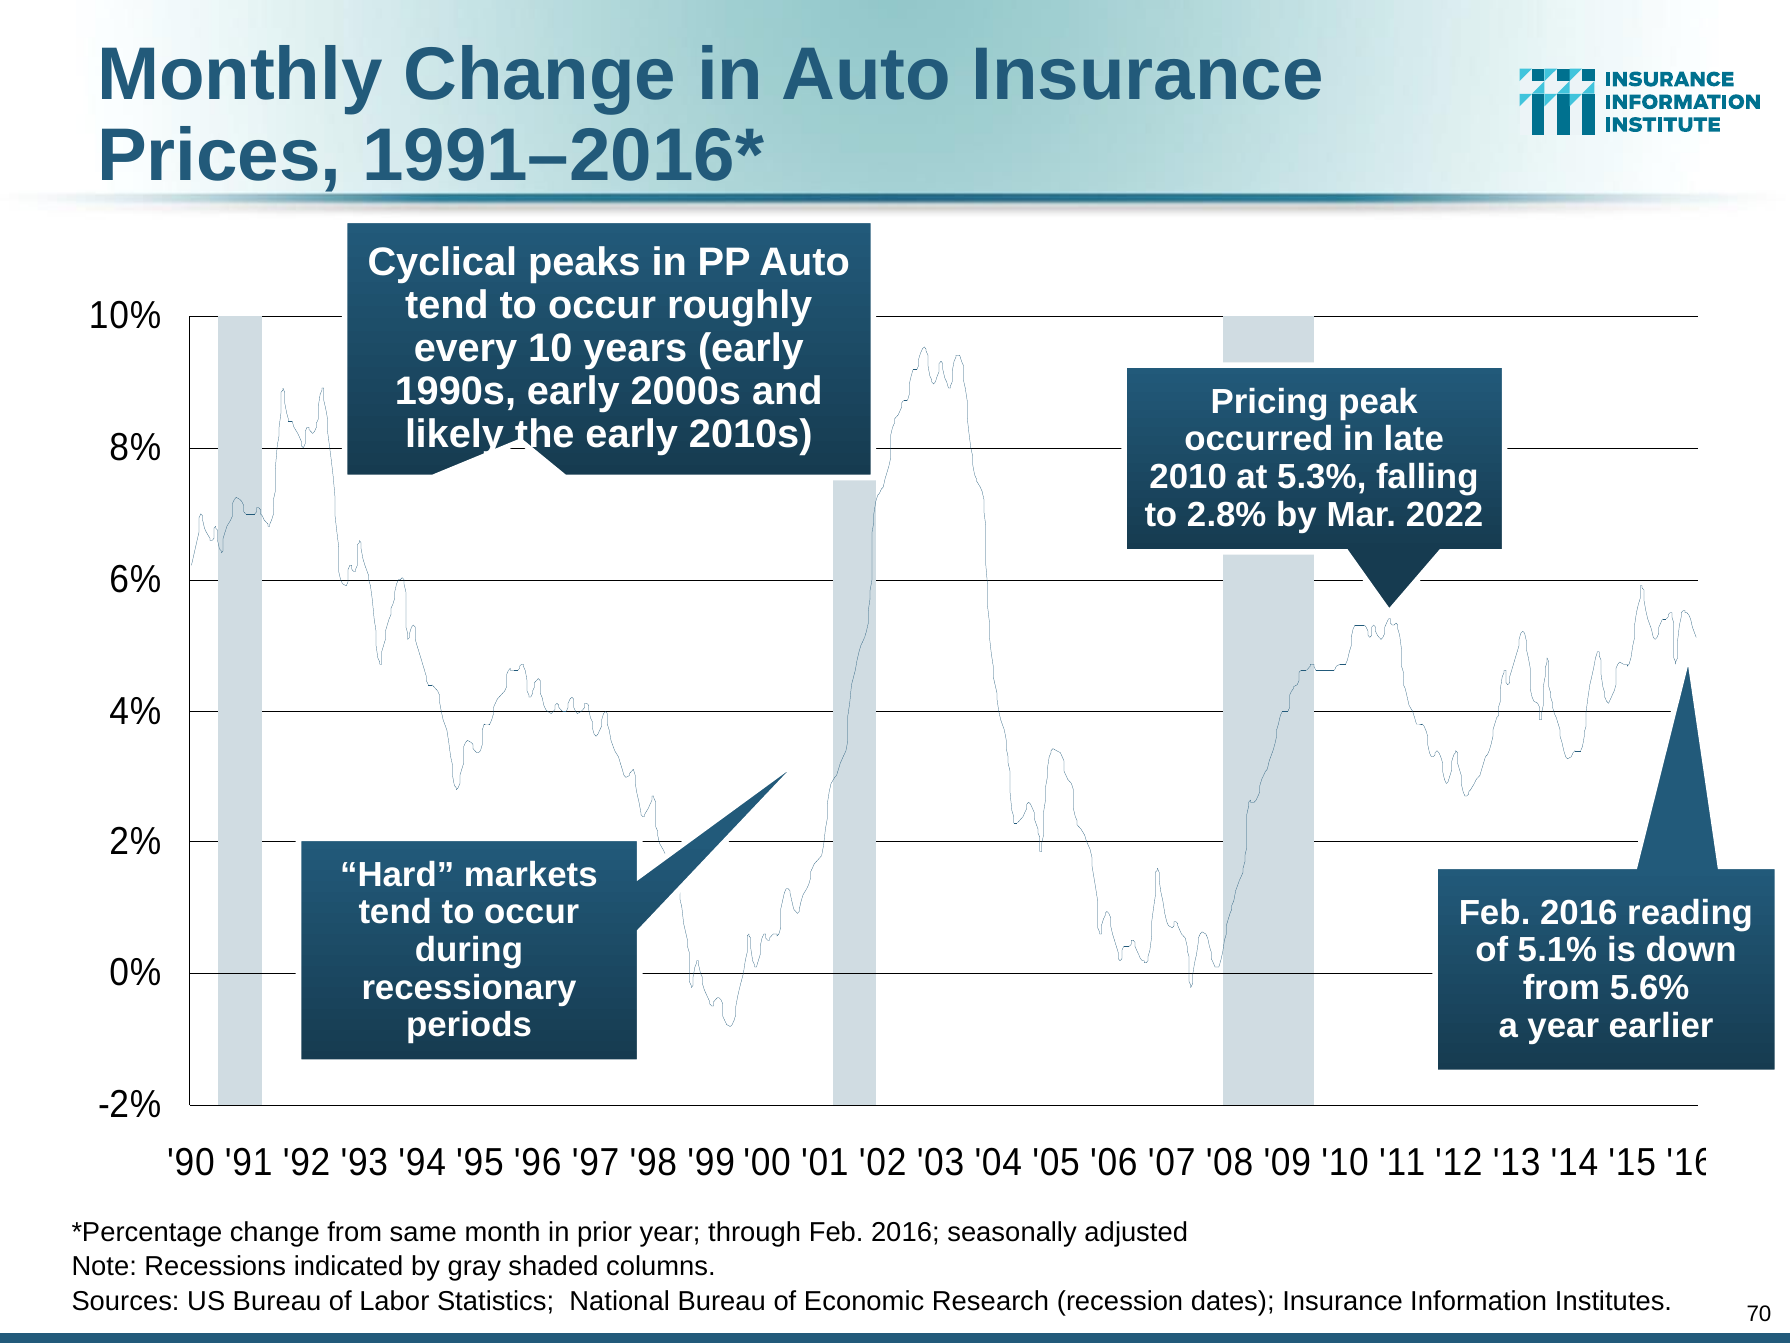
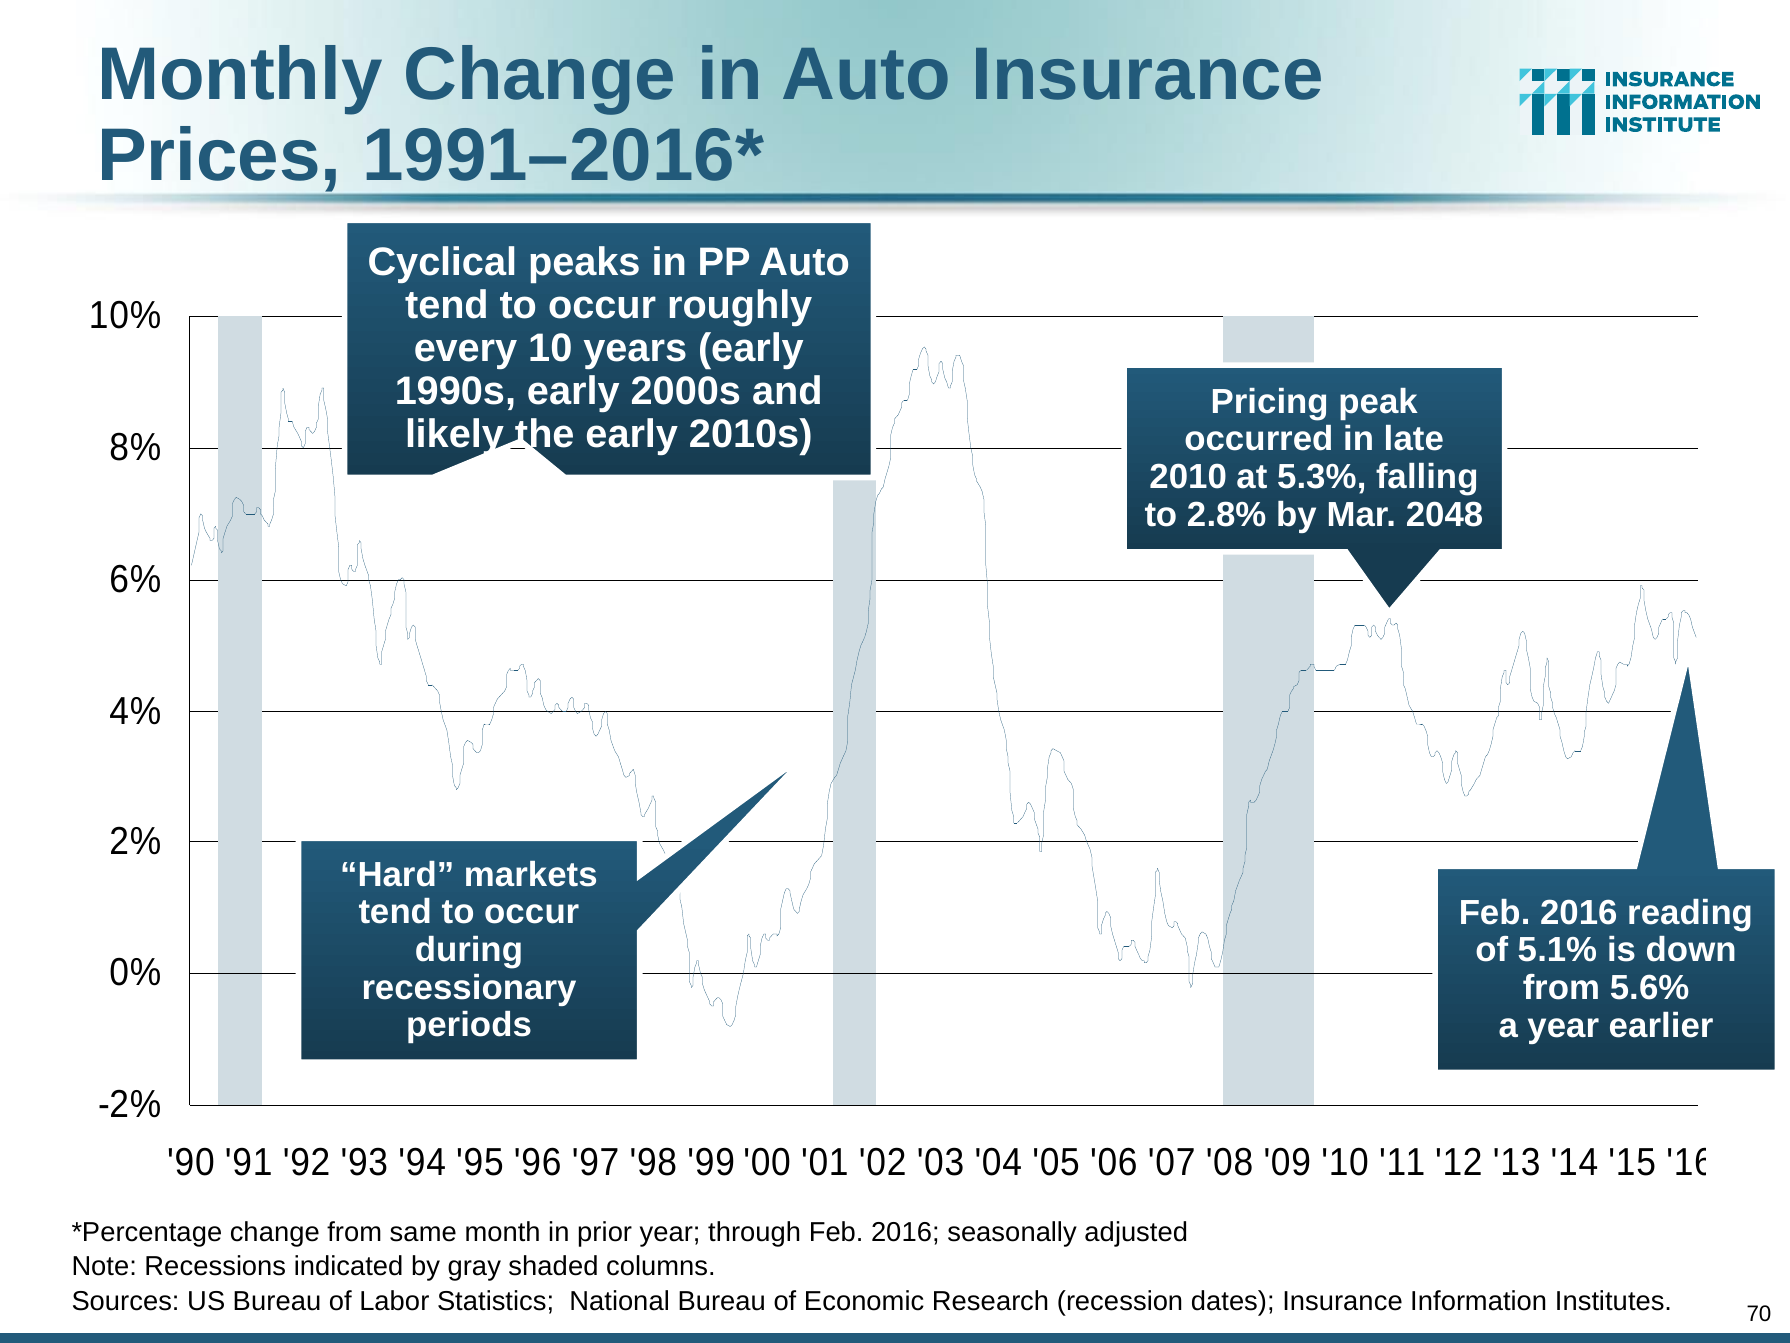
2022: 2022 -> 2048
